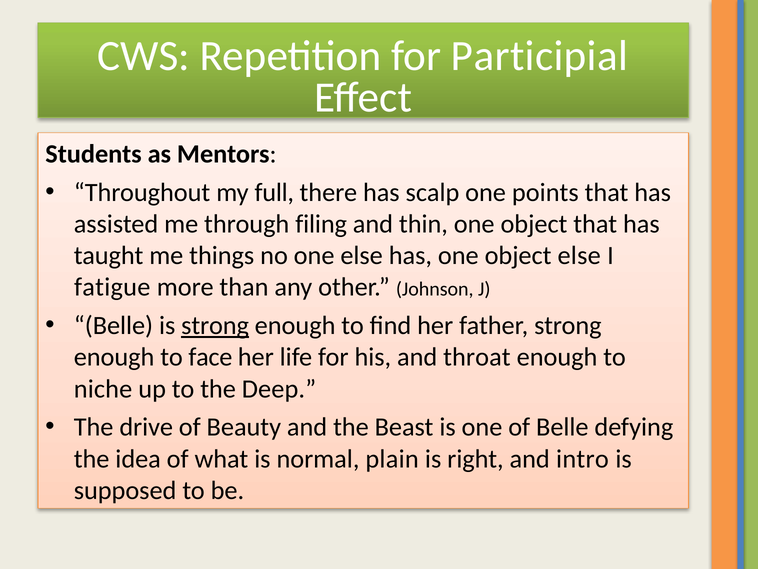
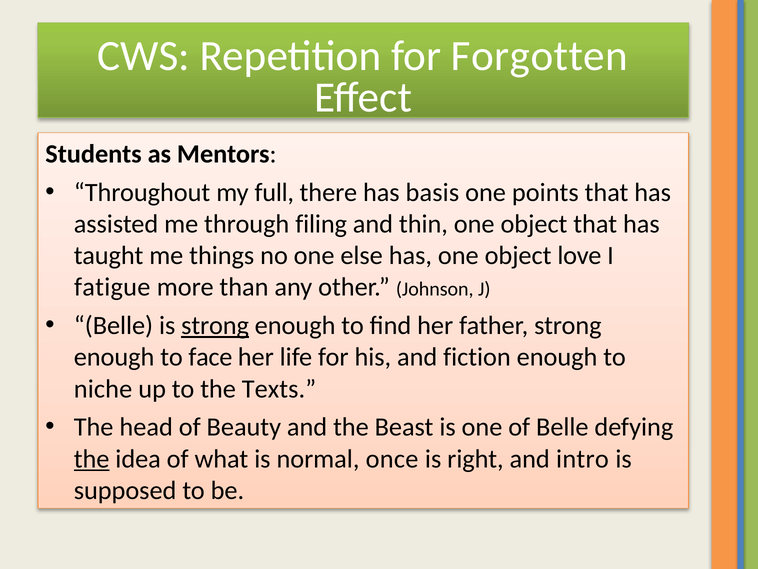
Participial: Participial -> Forgotten
scalp: scalp -> basis
object else: else -> love
throat: throat -> fiction
Deep: Deep -> Texts
drive: drive -> head
the at (92, 458) underline: none -> present
plain: plain -> once
